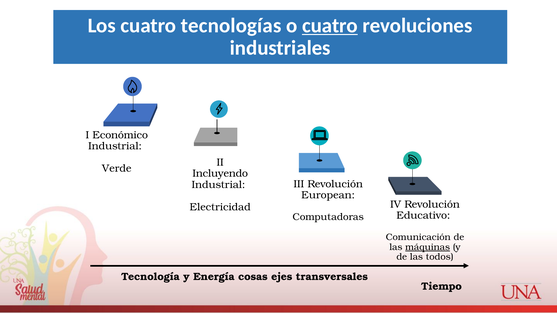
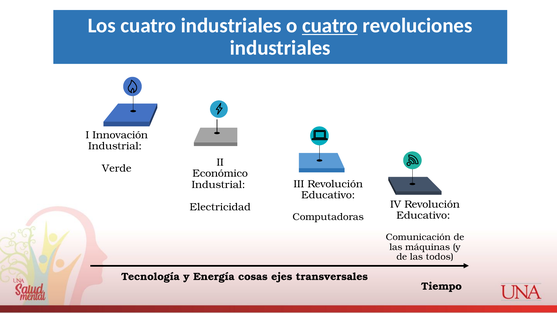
cuatro tecnologías: tecnologías -> industriales
Económico: Económico -> Innovación
Incluyendo: Incluyendo -> Económico
European at (328, 195): European -> Educativo
máquinas underline: present -> none
